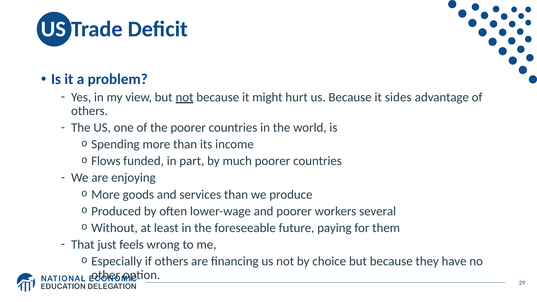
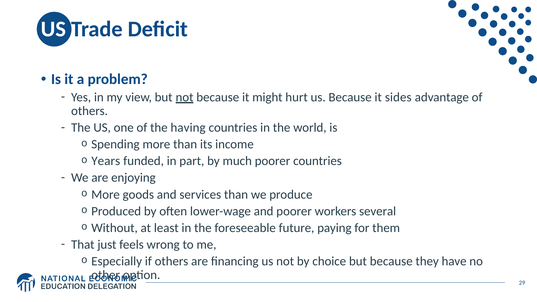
the poorer: poorer -> having
Flows: Flows -> Years
